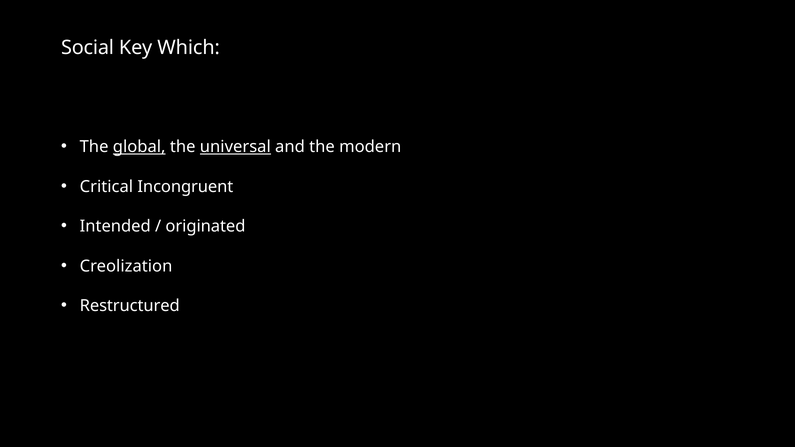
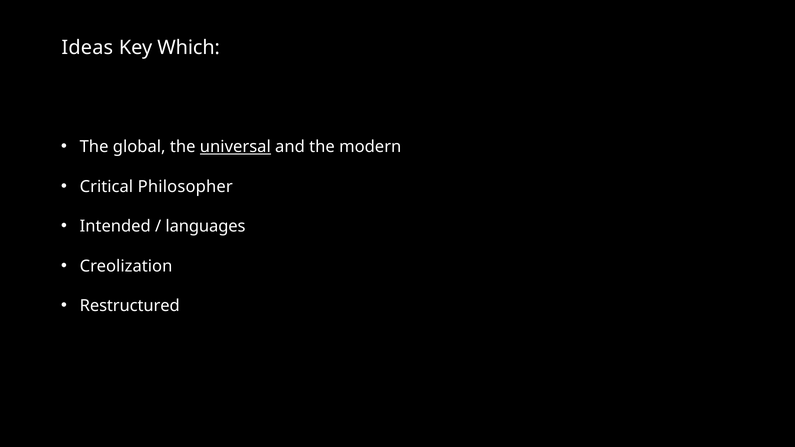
Social: Social -> Ideas
global underline: present -> none
Incongruent: Incongruent -> Philosopher
originated: originated -> languages
